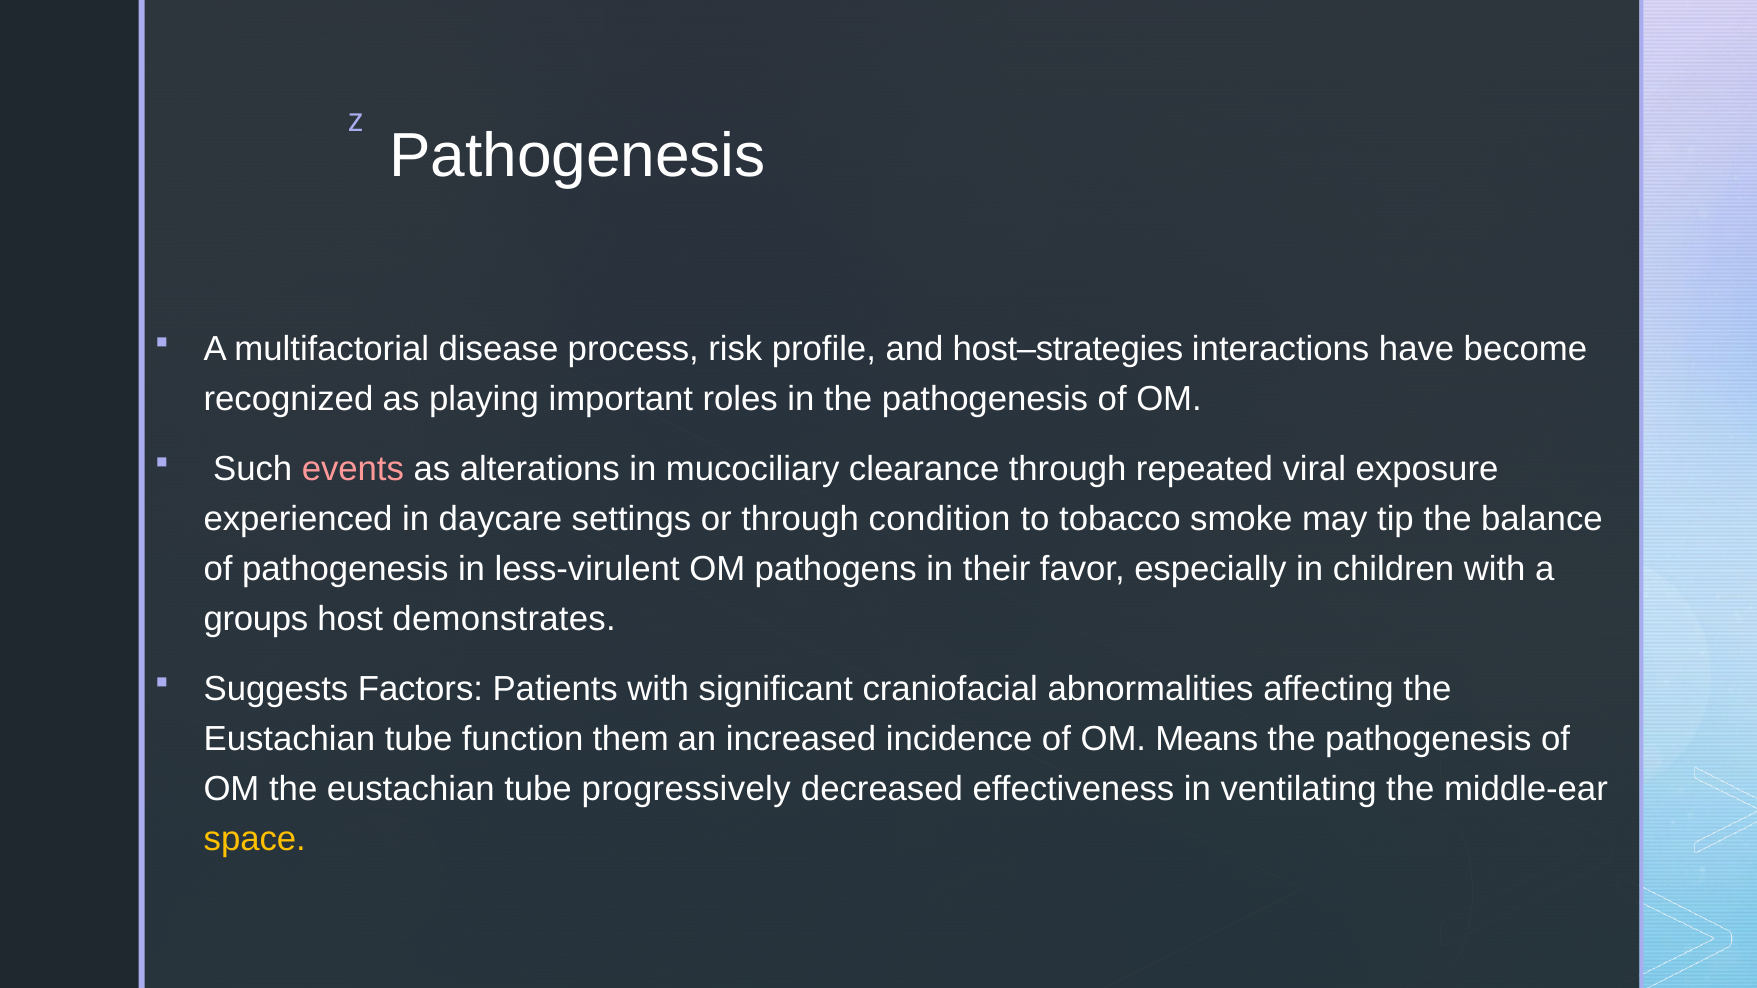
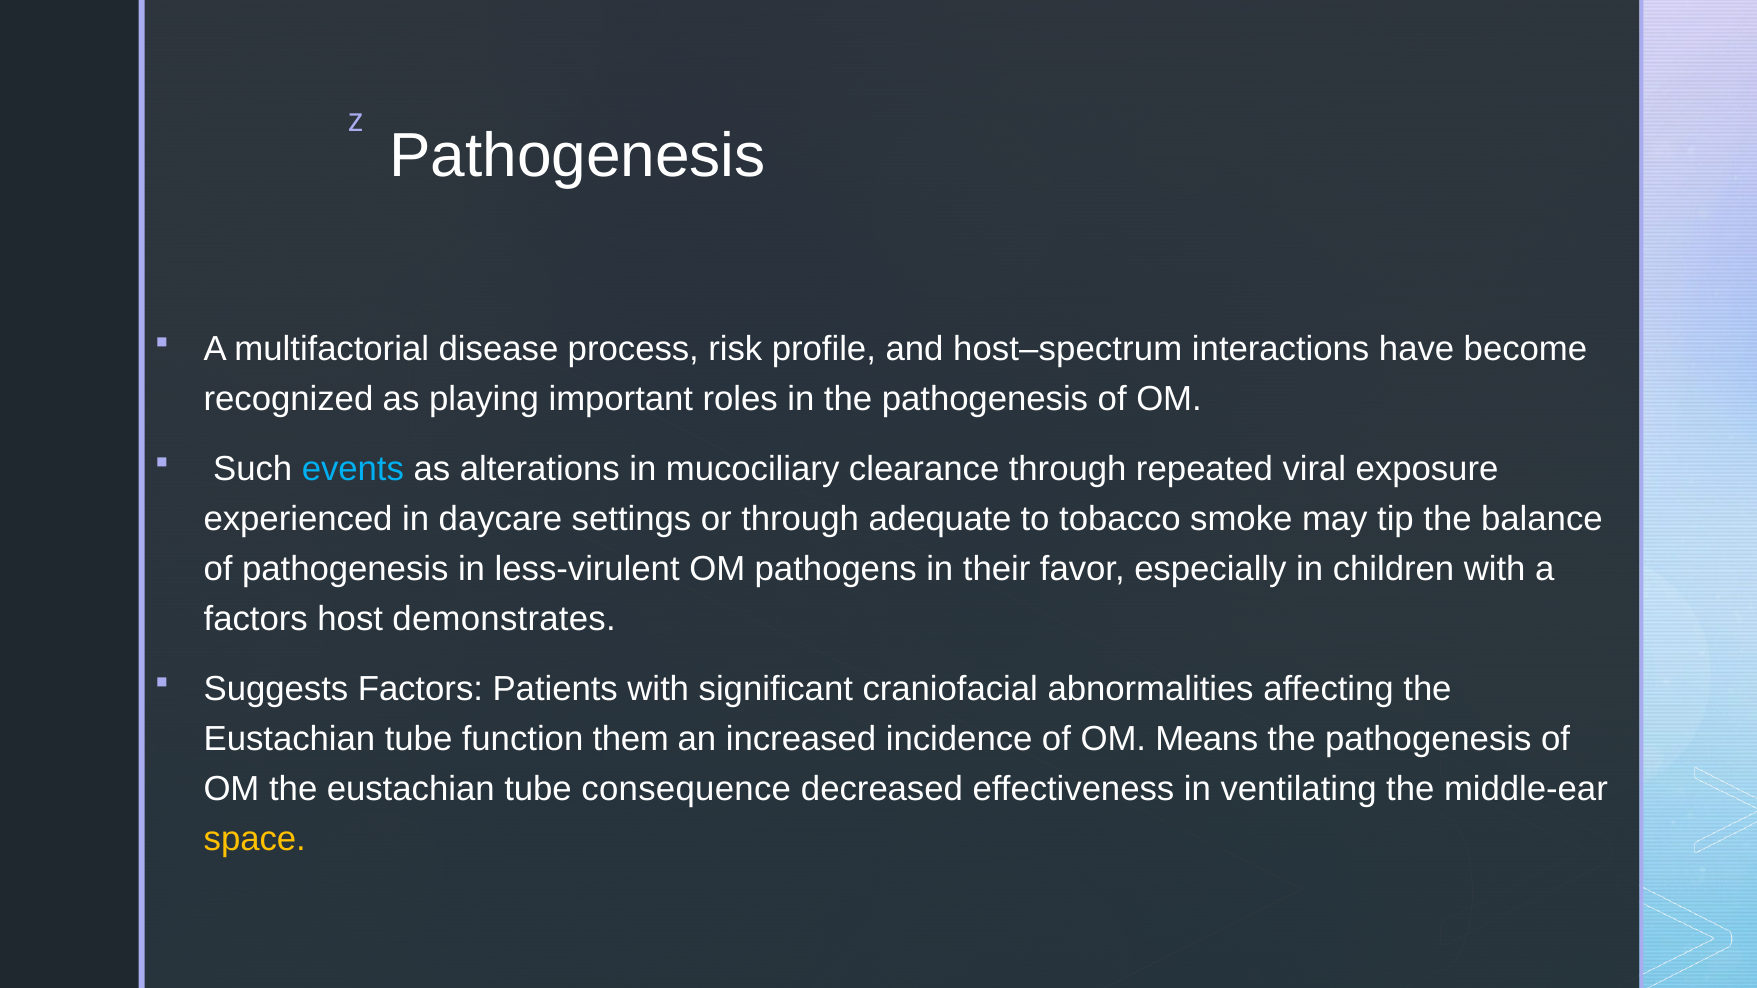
host–strategies: host–strategies -> host–spectrum
events colour: pink -> light blue
condition: condition -> adequate
groups at (256, 619): groups -> factors
progressively: progressively -> consequence
